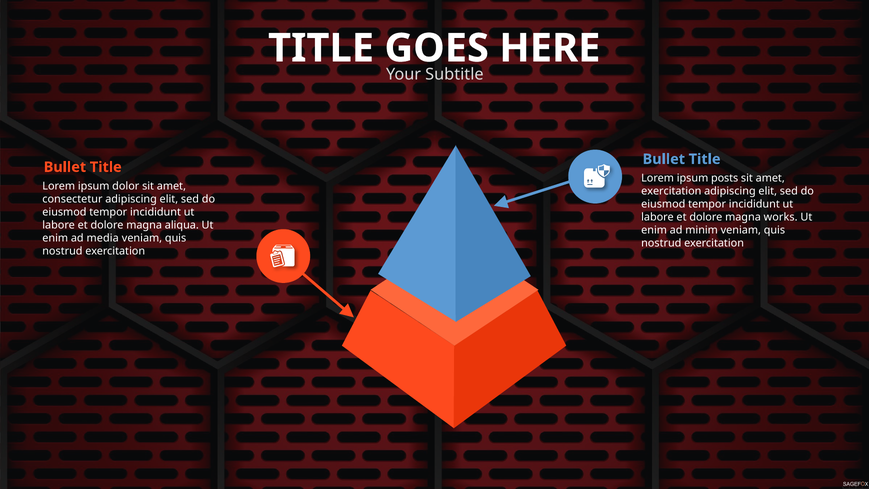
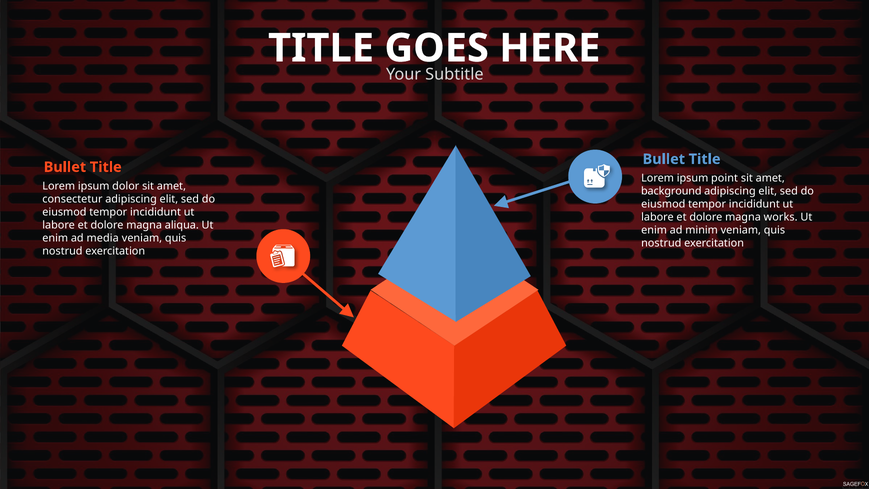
posts: posts -> point
exercitation at (671, 191): exercitation -> background
